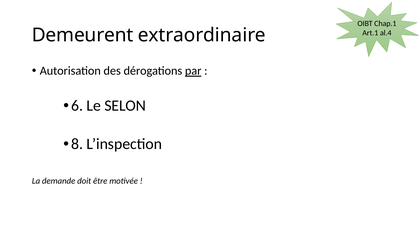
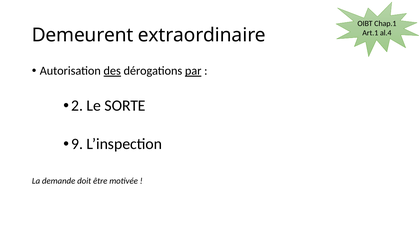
des underline: none -> present
6: 6 -> 2
SELON: SELON -> SORTE
8: 8 -> 9
